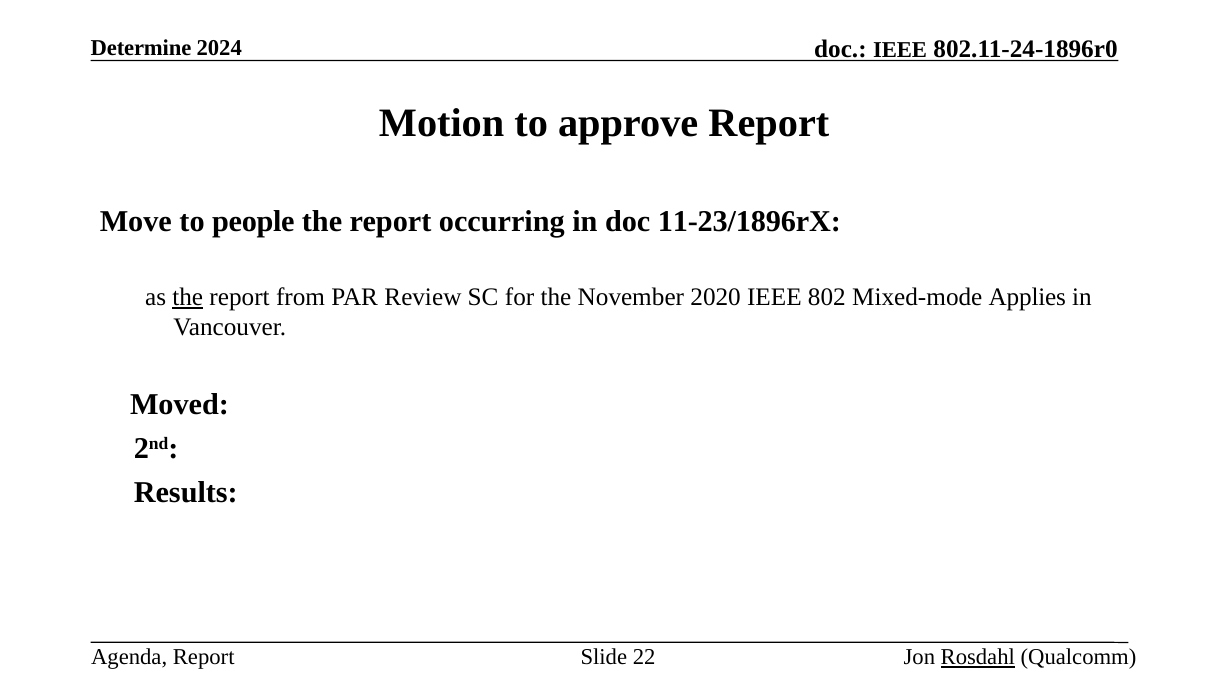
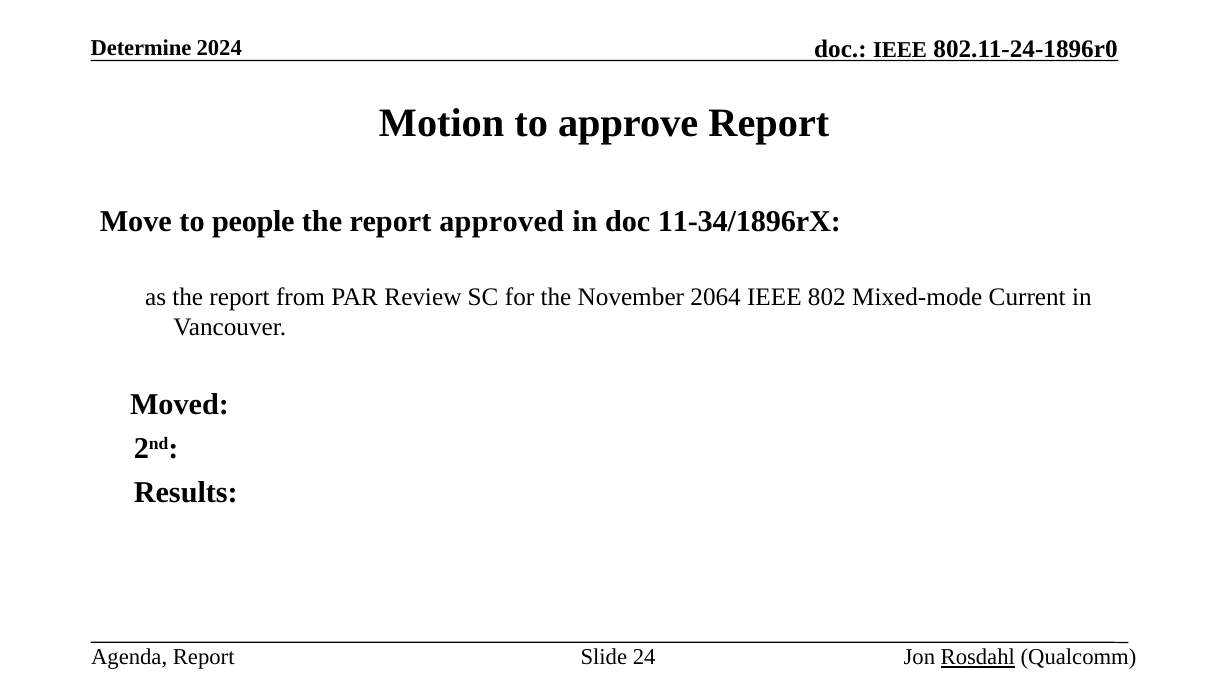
occurring: occurring -> approved
11-23/1896rX: 11-23/1896rX -> 11-34/1896rX
the at (188, 297) underline: present -> none
2020: 2020 -> 2064
Applies: Applies -> Current
22: 22 -> 24
